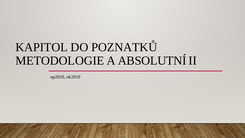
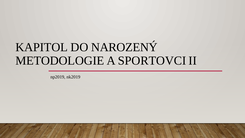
POZNATKŮ: POZNATKŮ -> NAROZENÝ
ABSOLUTNÍ: ABSOLUTNÍ -> SPORTOVCI
